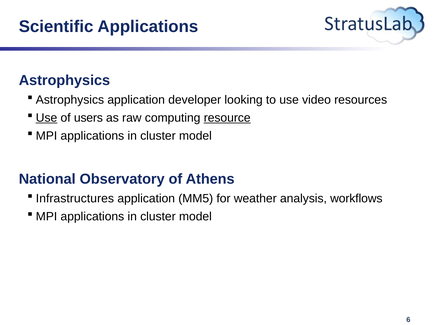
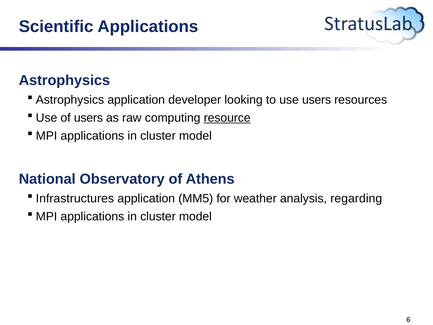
use video: video -> users
Use at (47, 118) underline: present -> none
workflows: workflows -> regarding
